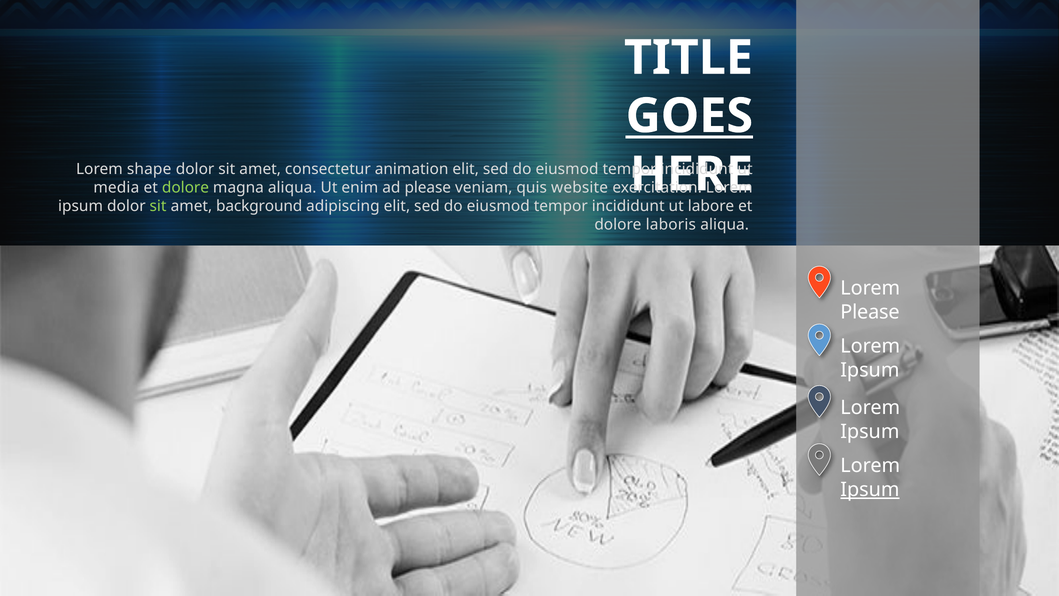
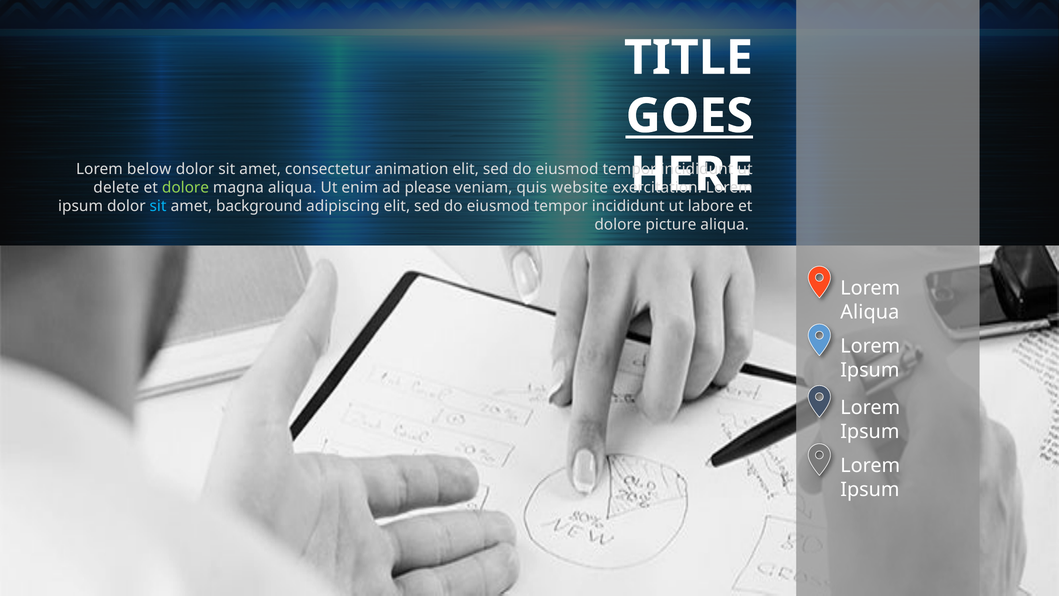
shape: shape -> below
media: media -> delete
sit at (158, 206) colour: light green -> light blue
laboris: laboris -> picture
Please at (870, 312): Please -> Aliqua
Ipsum at (870, 489) underline: present -> none
